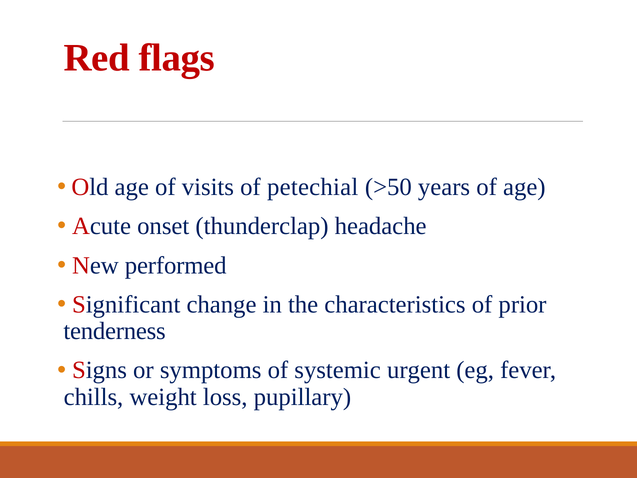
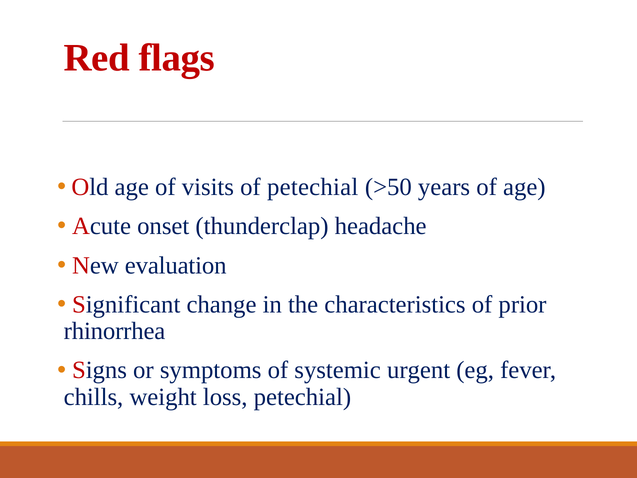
performed: performed -> evaluation
tenderness: tenderness -> rhinorrhea
loss pupillary: pupillary -> petechial
